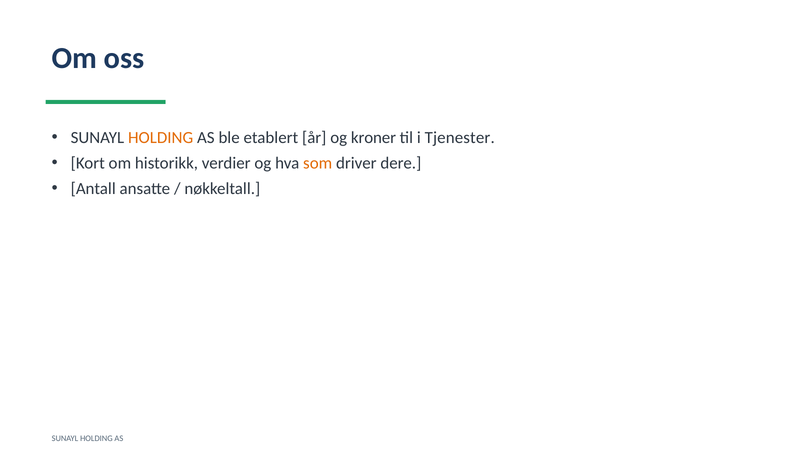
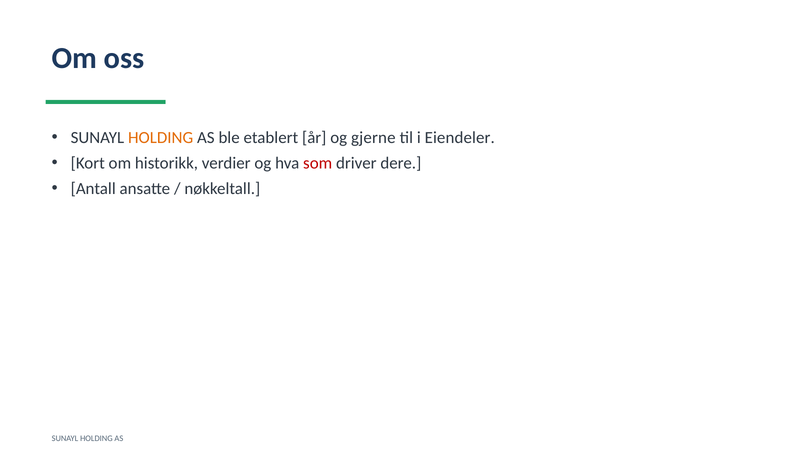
kroner: kroner -> gjerne
Tjenester: Tjenester -> Eiendeler
som colour: orange -> red
